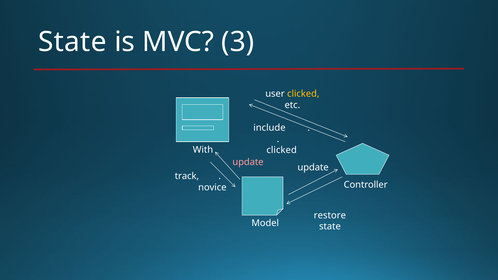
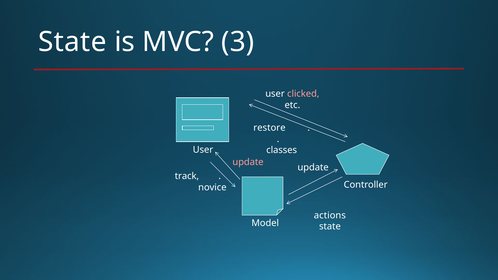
clicked at (303, 94) colour: yellow -> pink
include: include -> restore
With at (203, 150): With -> User
clicked at (282, 150): clicked -> classes
restore: restore -> actions
